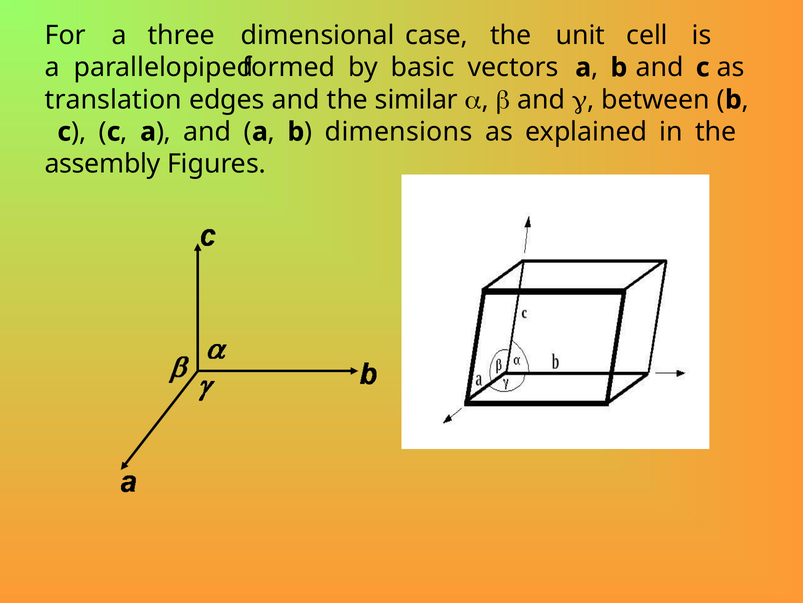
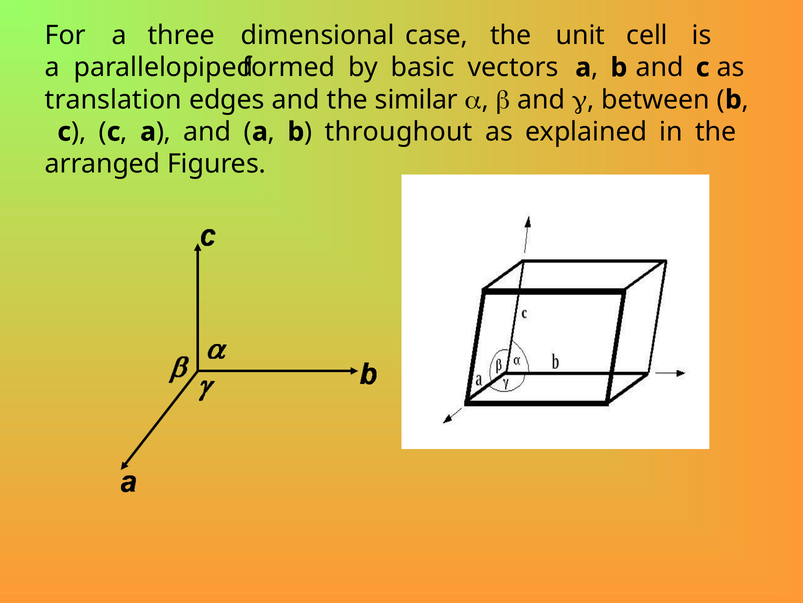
dimensions: dimensions -> throughout
assembly: assembly -> arranged
